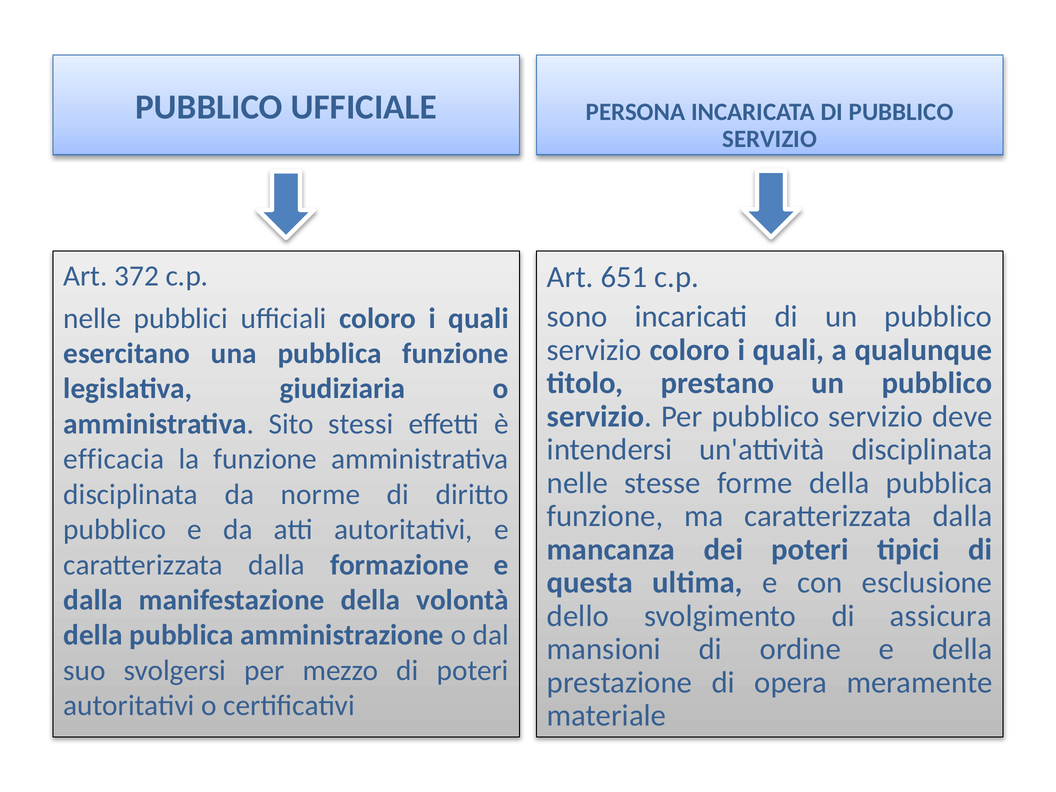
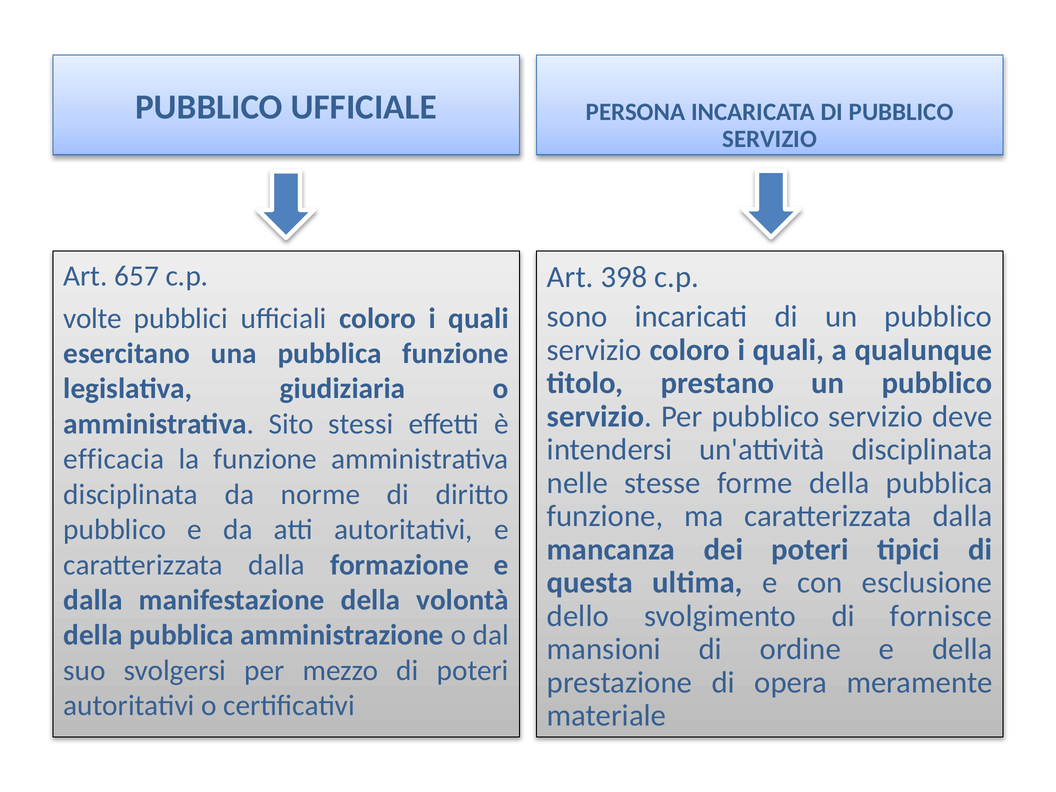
372: 372 -> 657
651: 651 -> 398
nelle at (92, 318): nelle -> volte
assicura: assicura -> fornisce
